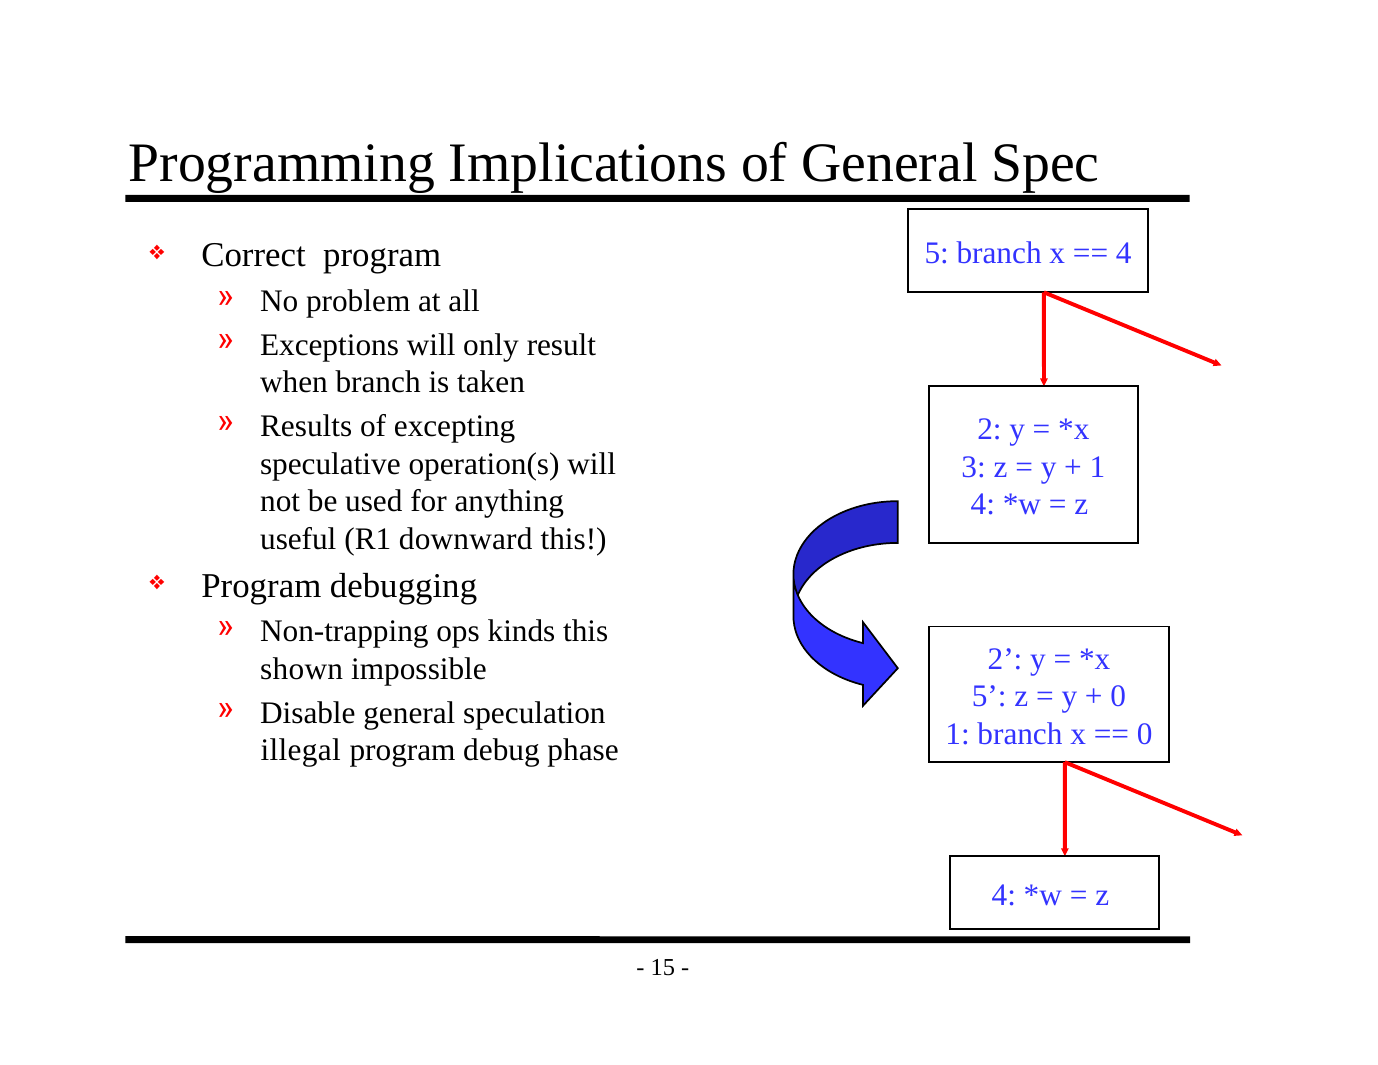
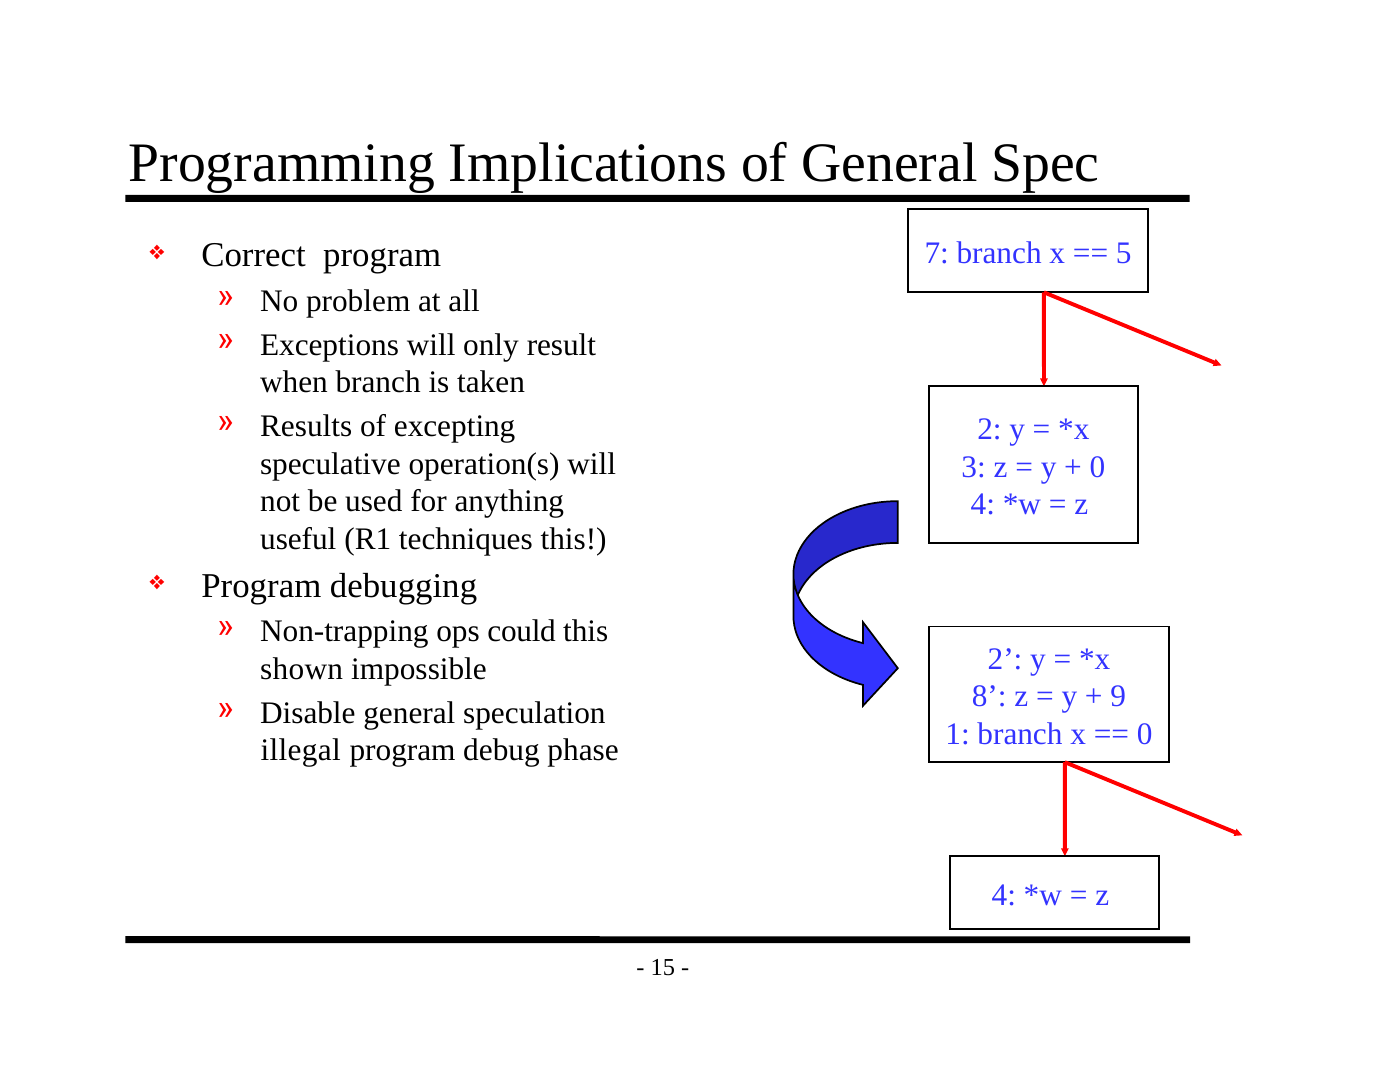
5 at (937, 253): 5 -> 7
4 at (1124, 253): 4 -> 5
1 at (1097, 467): 1 -> 0
downward: downward -> techniques
kinds: kinds -> could
5 at (989, 696): 5 -> 8
0 at (1118, 696): 0 -> 9
